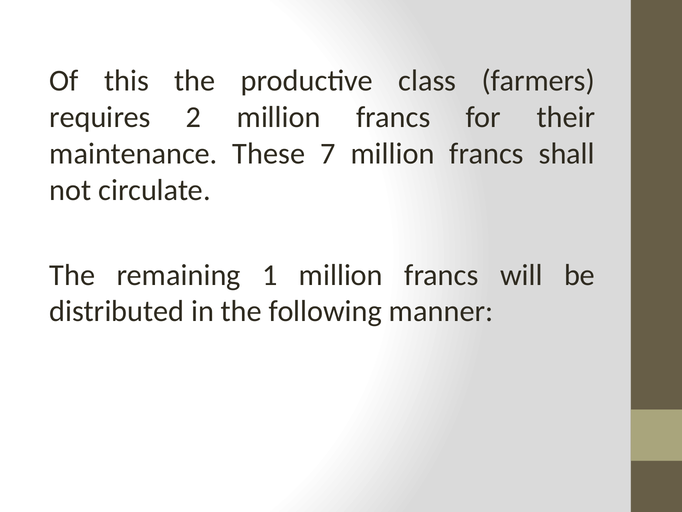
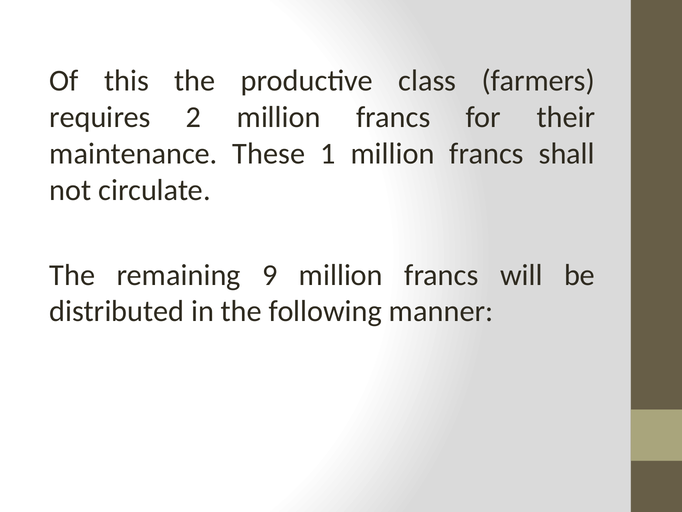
7: 7 -> 1
1: 1 -> 9
